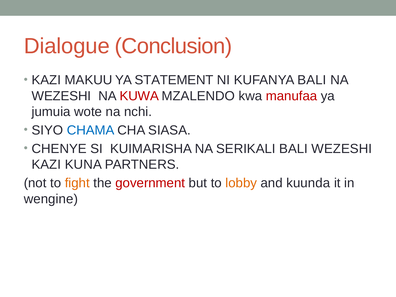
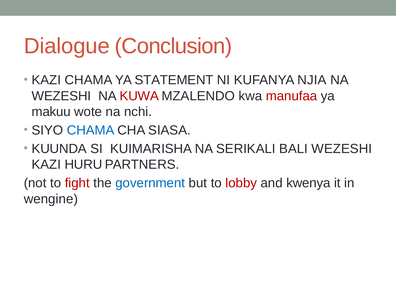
KAZI MAKUU: MAKUU -> CHAMA
KUFANYA BALI: BALI -> NJIA
jumuia: jumuia -> makuu
CHENYE: CHENYE -> KUUNDA
KUNA: KUNA -> HURU
fight colour: orange -> red
government colour: red -> blue
lobby colour: orange -> red
kuunda: kuunda -> kwenya
